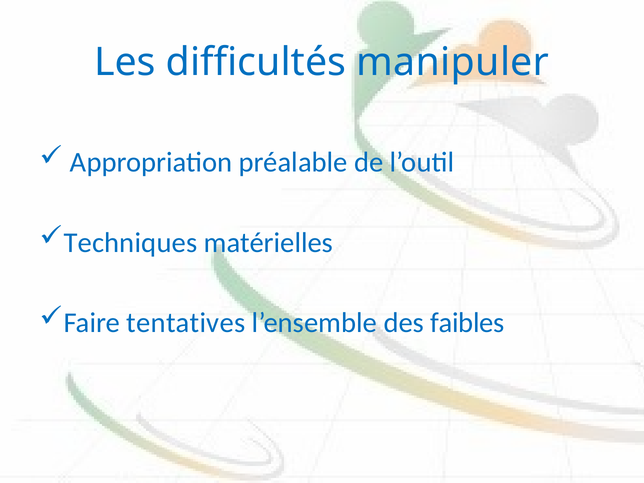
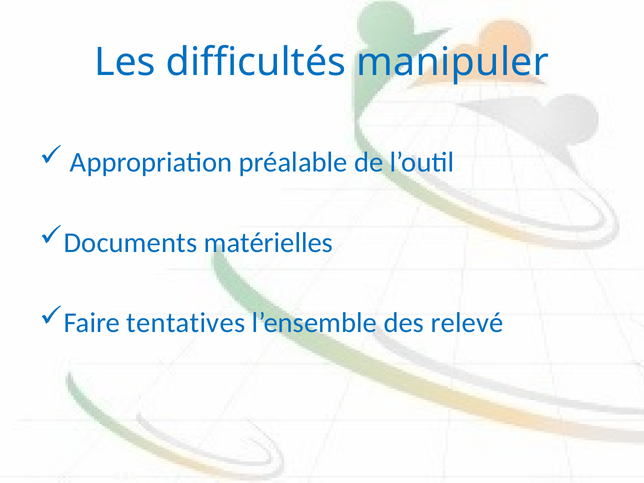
Techniques: Techniques -> Documents
faibles: faibles -> relevé
